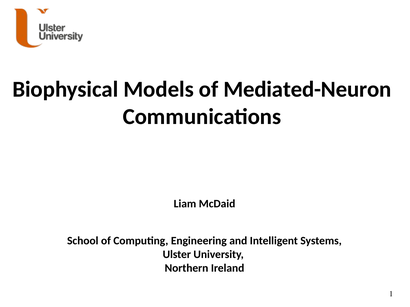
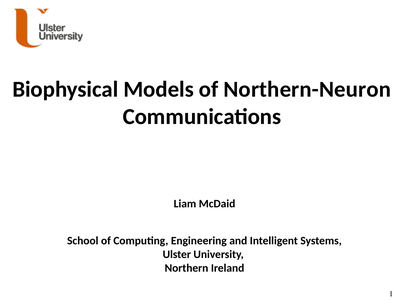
Mediated-Neuron: Mediated-Neuron -> Northern-Neuron
